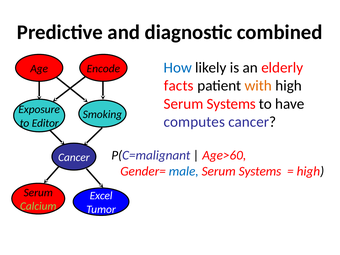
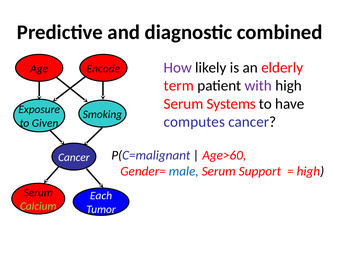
How colour: blue -> purple
facts: facts -> term
with colour: orange -> purple
Editor: Editor -> Given
Systems at (260, 171): Systems -> Support
Excel: Excel -> Each
